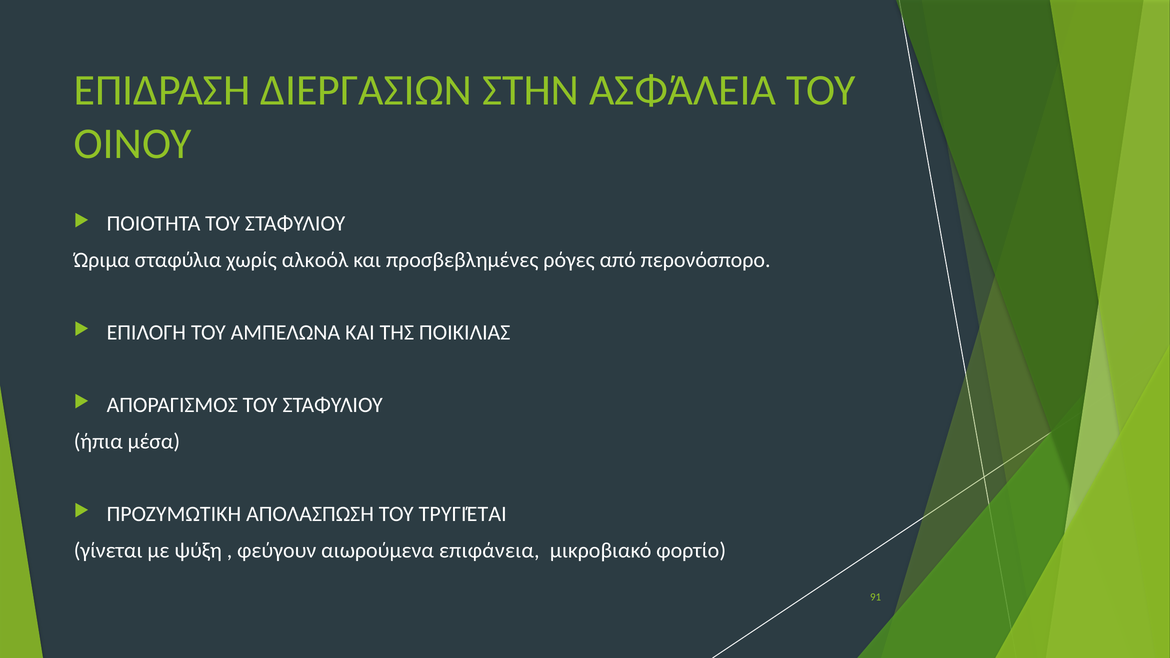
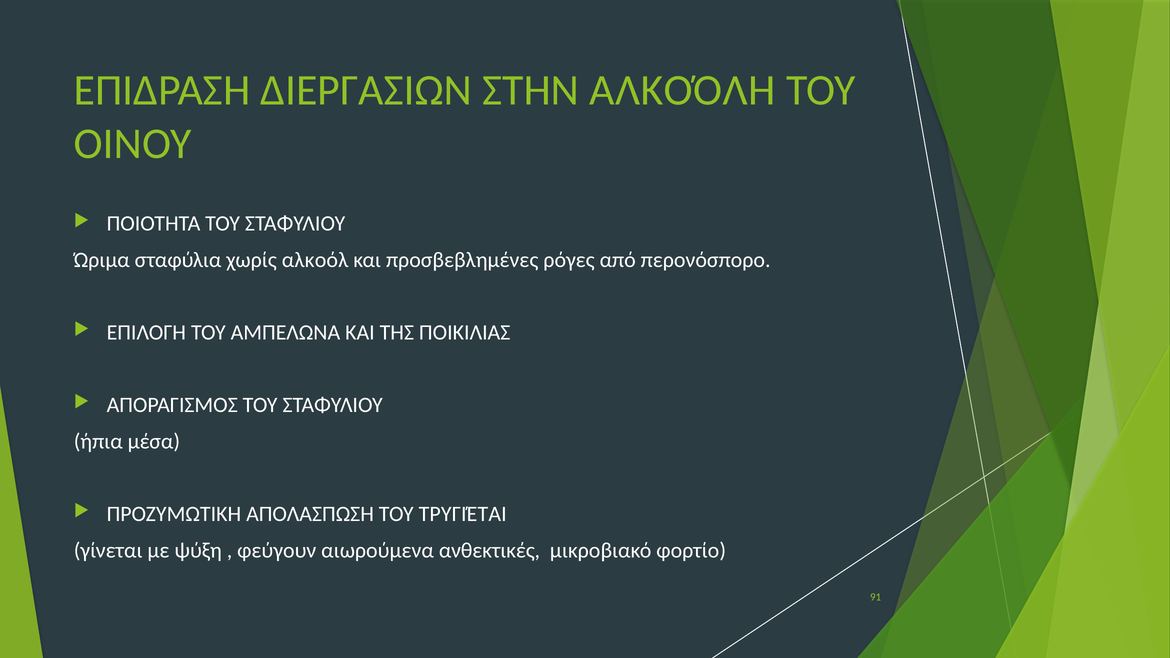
ΑΣΦΆΛΕΙΑ: ΑΣΦΆΛΕΙΑ -> ΑΛΚΟΌΛΗ
επιφάνεια: επιφάνεια -> ανθεκτικές
